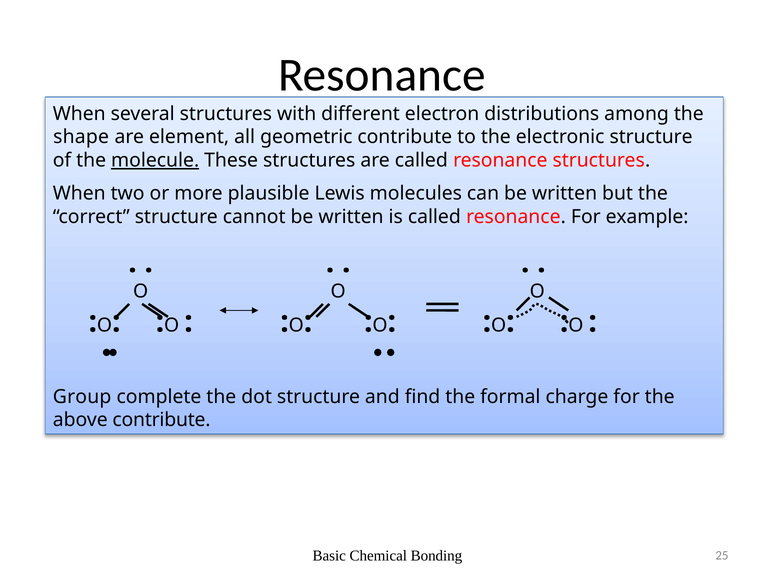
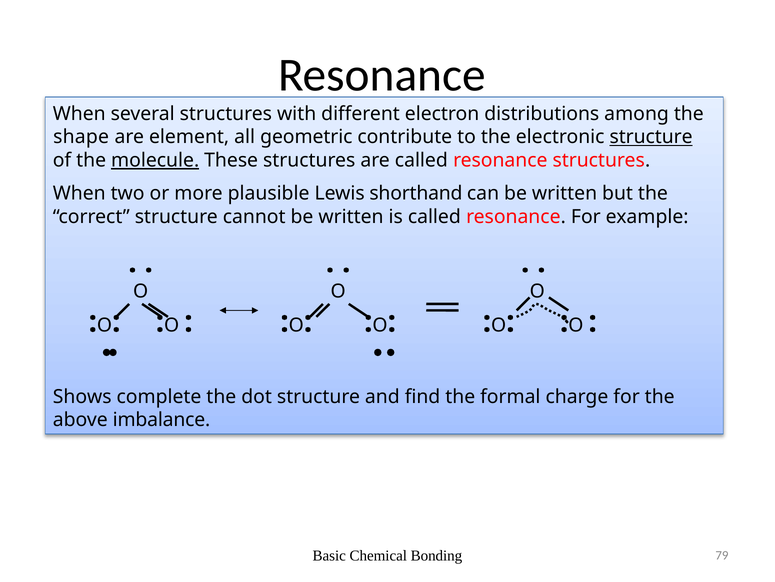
structure at (651, 137) underline: none -> present
molecules: molecules -> shorthand
Group: Group -> Shows
above contribute: contribute -> imbalance
25: 25 -> 79
